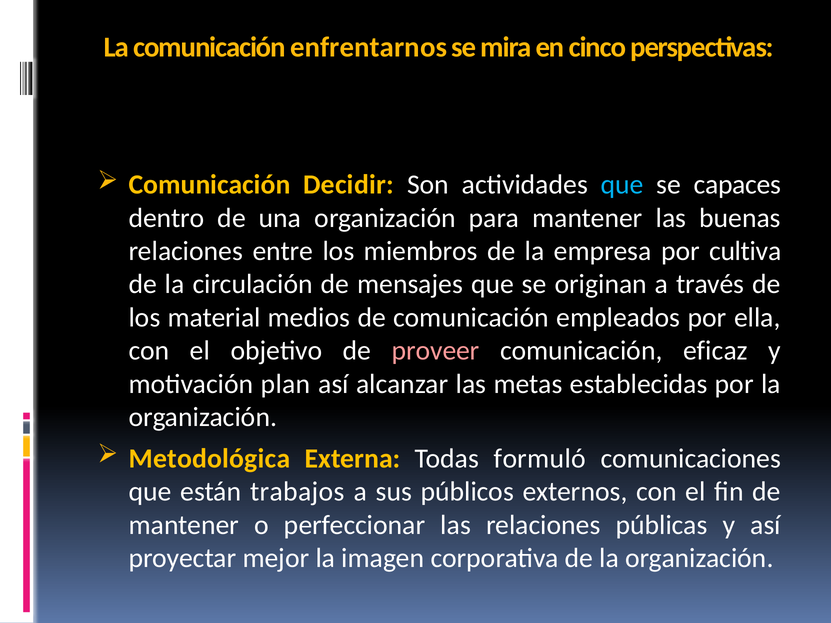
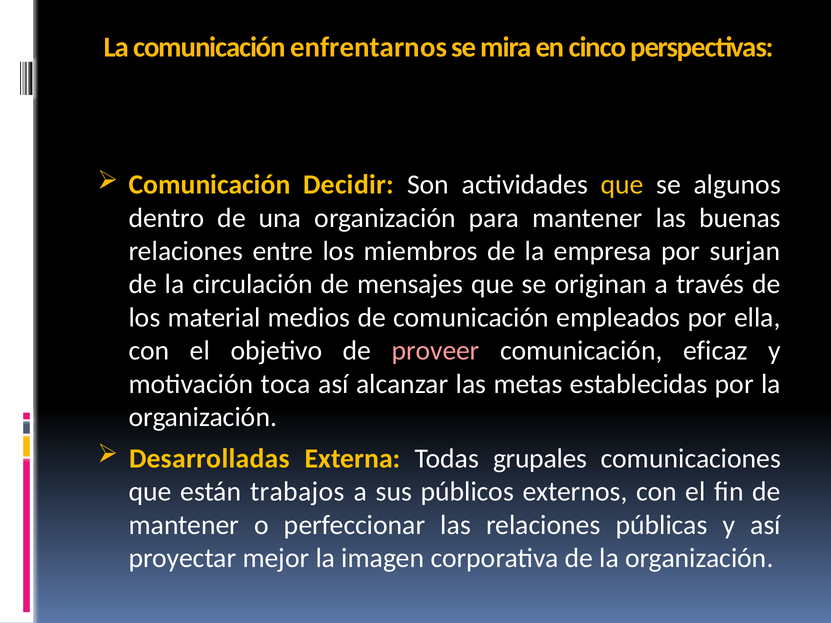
que at (622, 185) colour: light blue -> yellow
capaces: capaces -> algunos
cultiva: cultiva -> surjan
plan: plan -> toca
Metodológica: Metodológica -> Desarrolladas
formuló: formuló -> grupales
